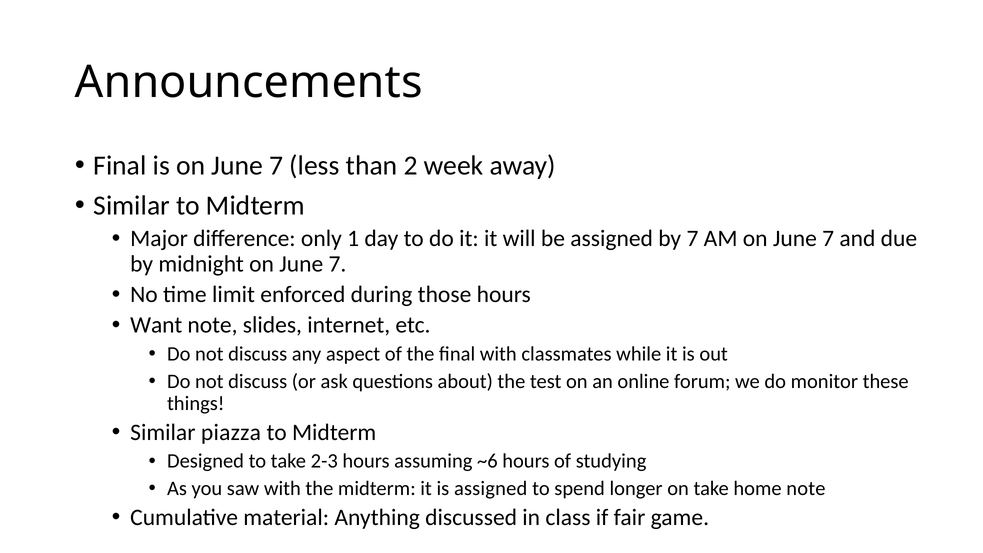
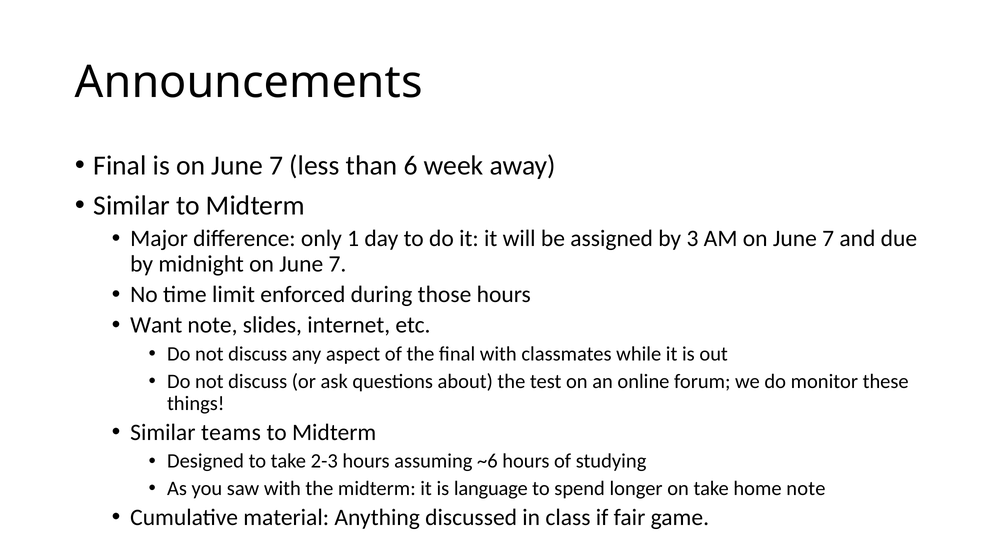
2: 2 -> 6
by 7: 7 -> 3
piazza: piazza -> teams
is assigned: assigned -> language
